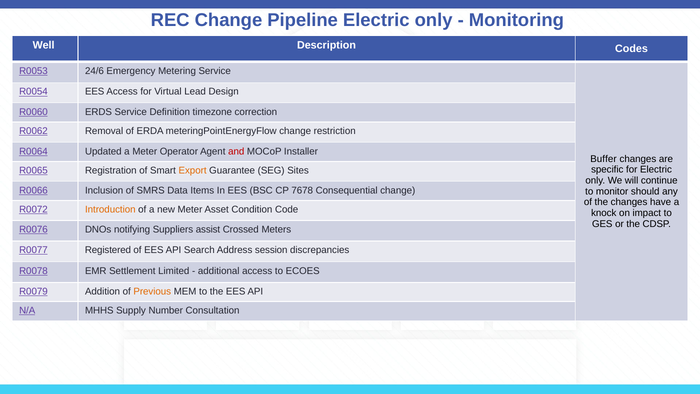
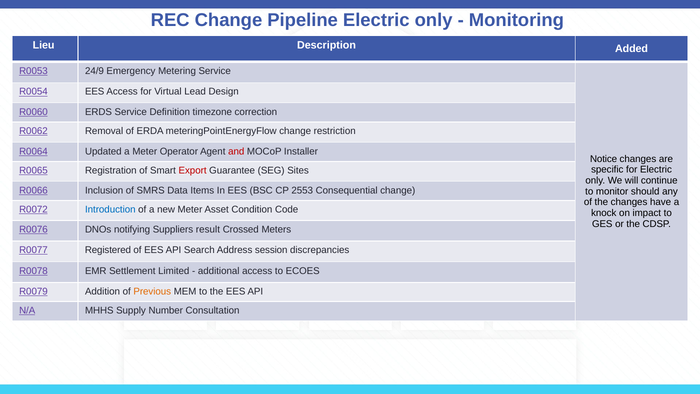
Well: Well -> Lieu
Codes: Codes -> Added
24/6: 24/6 -> 24/9
Buffer: Buffer -> Notice
Export colour: orange -> red
7678: 7678 -> 2553
Introduction colour: orange -> blue
assist: assist -> result
